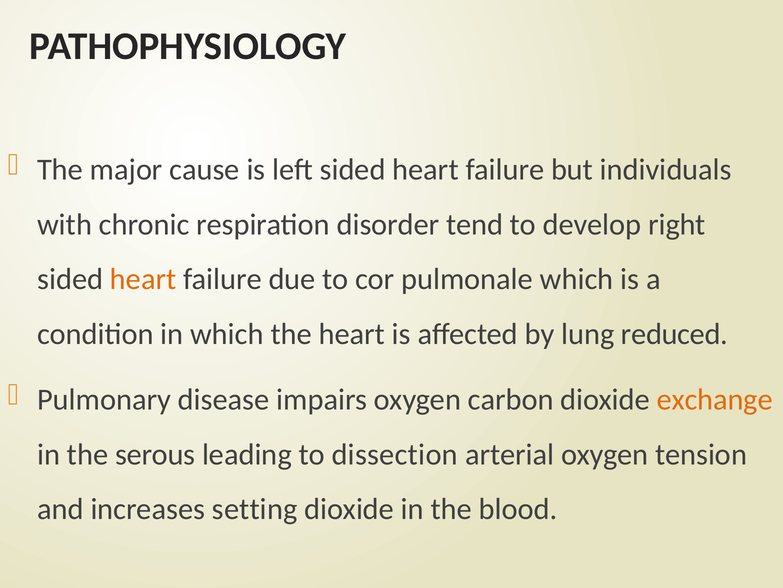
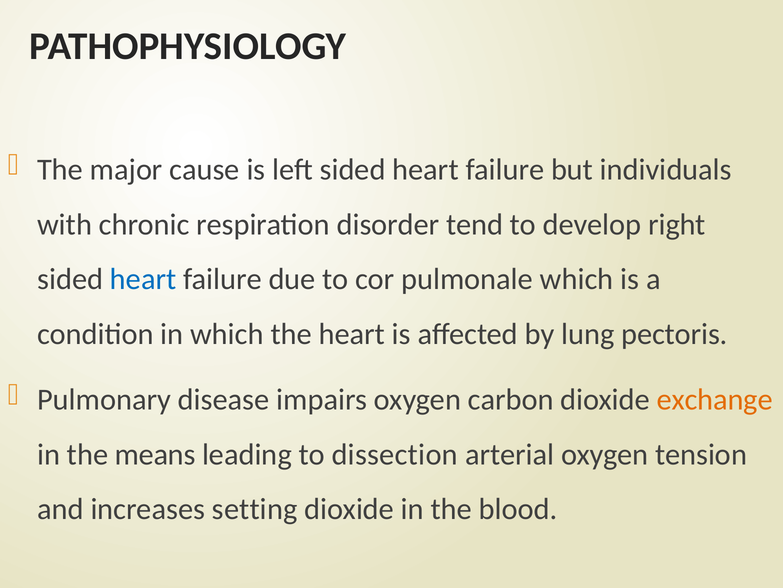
heart at (143, 279) colour: orange -> blue
reduced: reduced -> pectoris
serous: serous -> means
